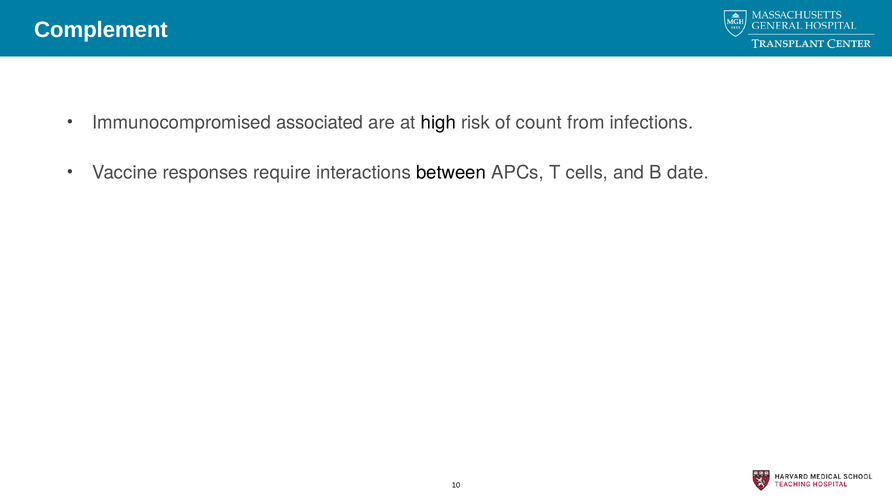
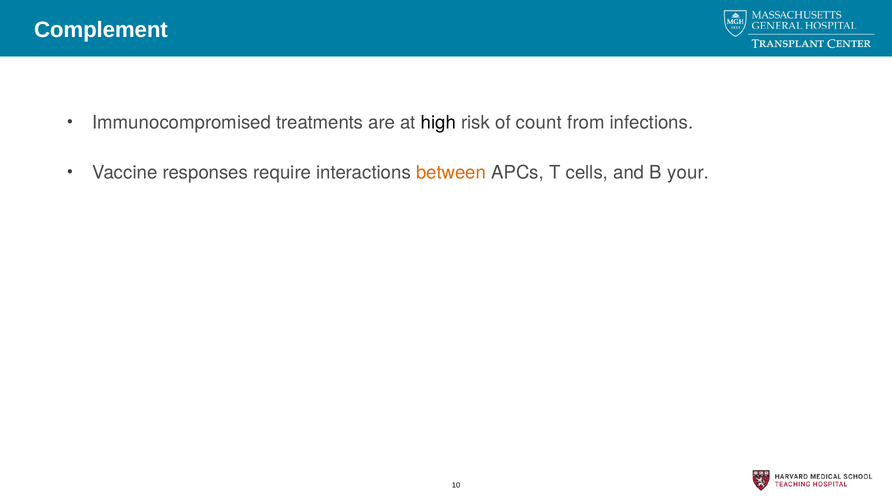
associated: associated -> treatments
between colour: black -> orange
date: date -> your
